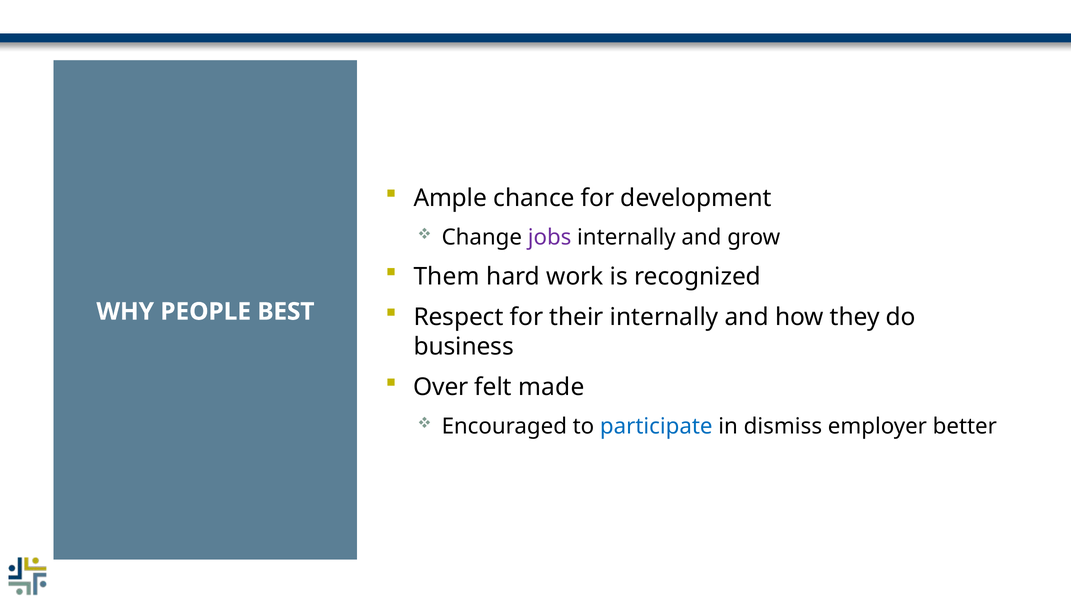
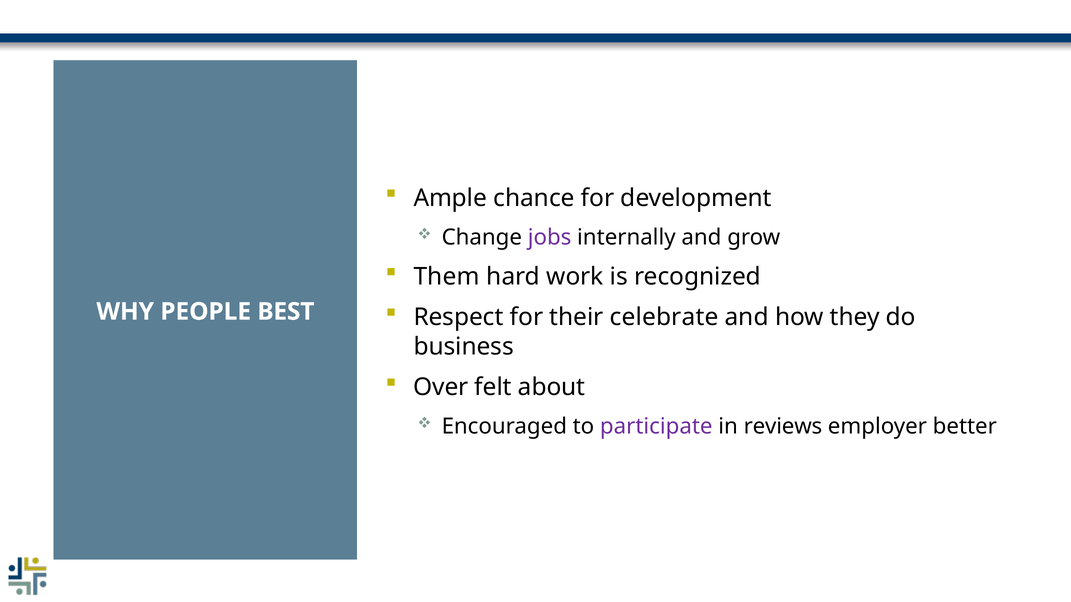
their internally: internally -> celebrate
made: made -> about
participate colour: blue -> purple
dismiss: dismiss -> reviews
